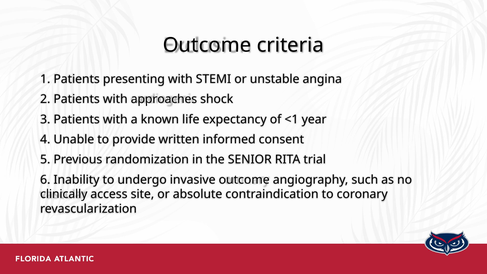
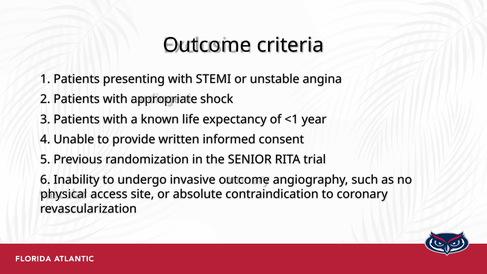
approaches: approaches -> appropriate
clinically: clinically -> physical
